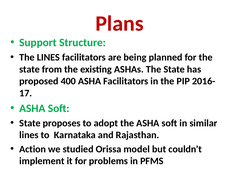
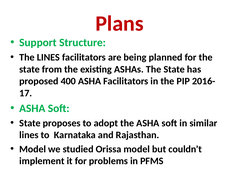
Action at (33, 149): Action -> Model
